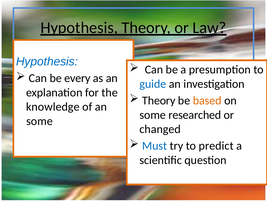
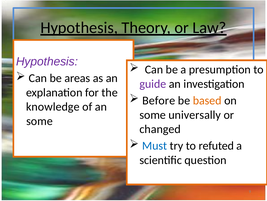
Hypothesis at (47, 61) colour: blue -> purple
every: every -> areas
guide colour: blue -> purple
Theory at (159, 100): Theory -> Before
researched: researched -> universally
predict: predict -> refuted
